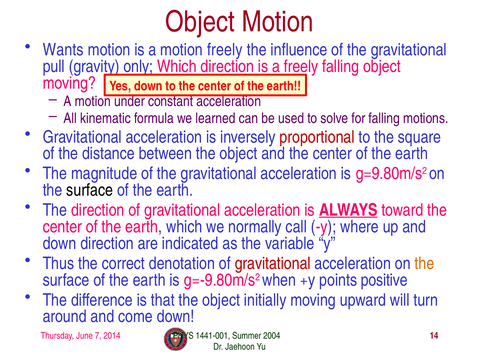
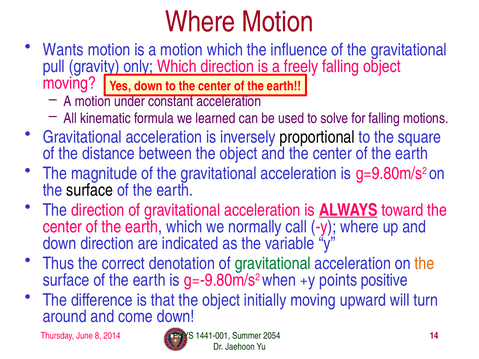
Object at (200, 22): Object -> Where
motion freely: freely -> which
proportional colour: red -> black
gravitational at (273, 264) colour: red -> green
7: 7 -> 8
2004: 2004 -> 2054
